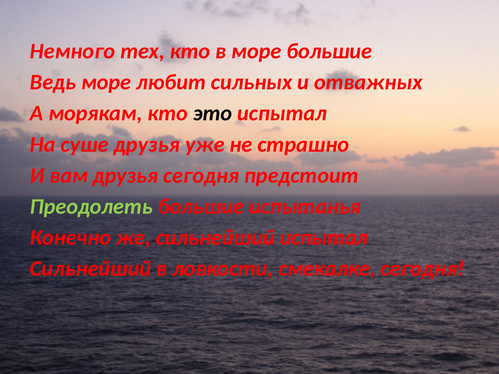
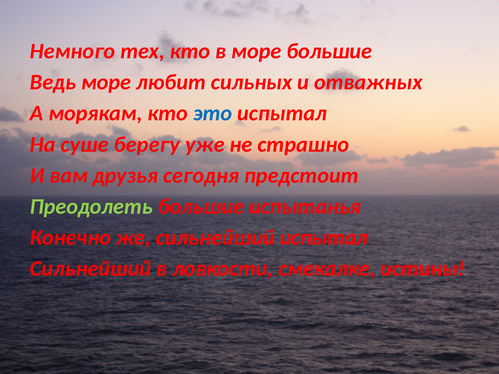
это colour: black -> blue
суше друзья: друзья -> берегу
смекалке сегодня: сегодня -> истины
